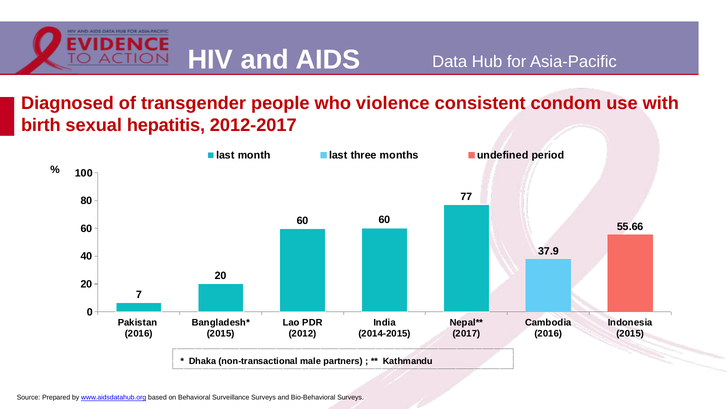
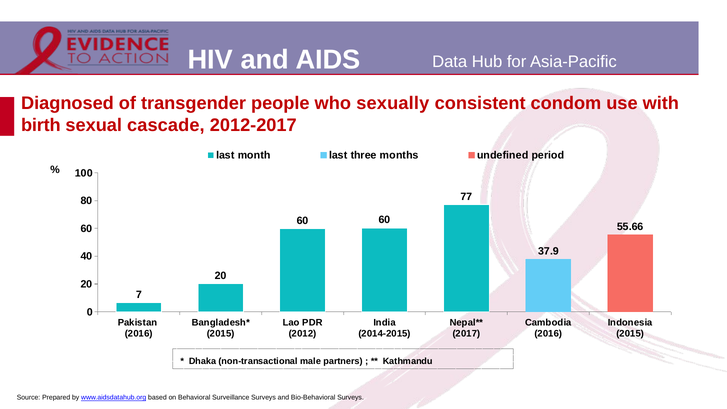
violence: violence -> sexually
hepatitis: hepatitis -> cascade
